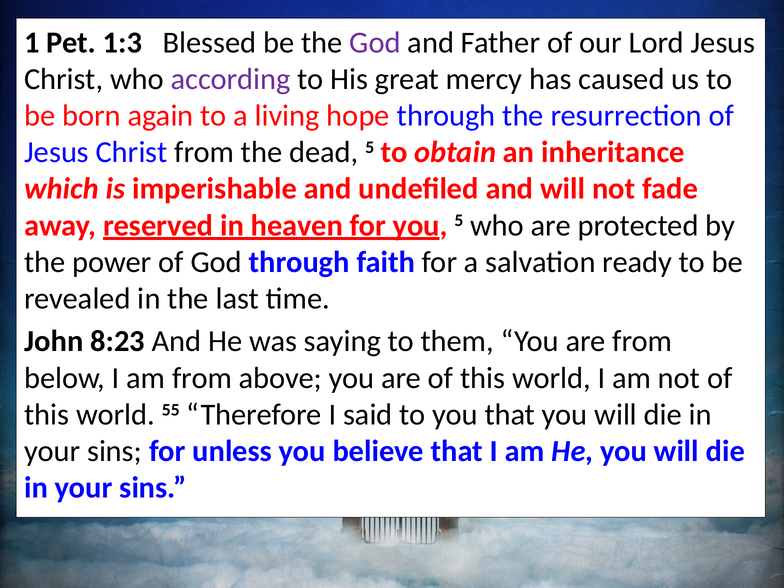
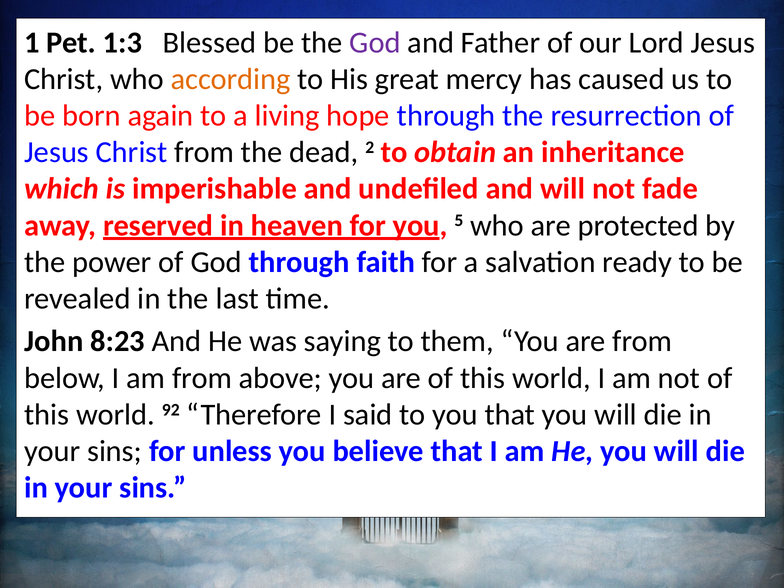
according colour: purple -> orange
dead 5: 5 -> 2
55: 55 -> 92
